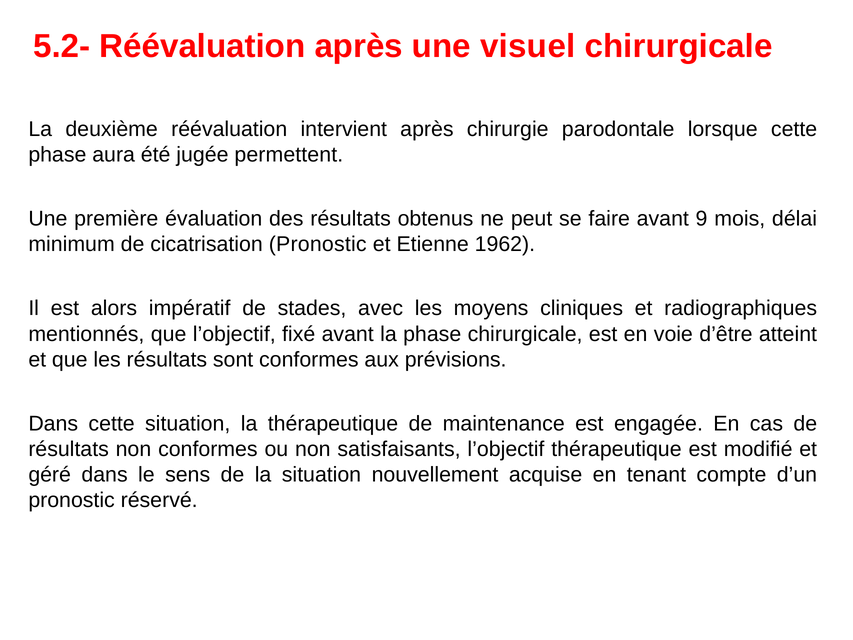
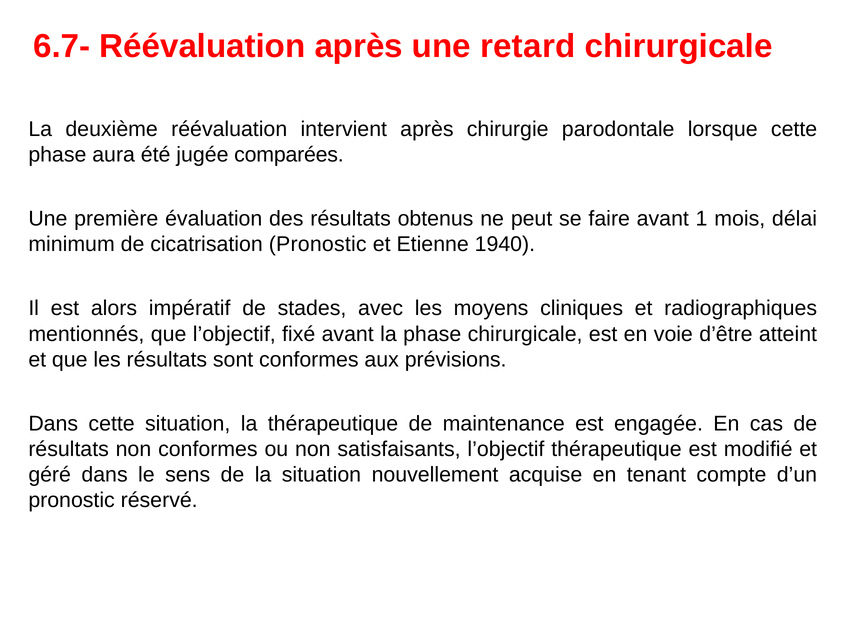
5.2-: 5.2- -> 6.7-
visuel: visuel -> retard
permettent: permettent -> comparées
9: 9 -> 1
1962: 1962 -> 1940
